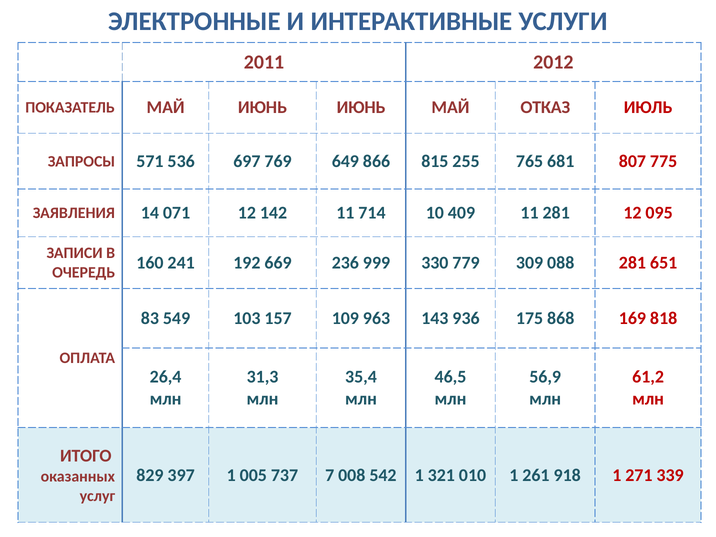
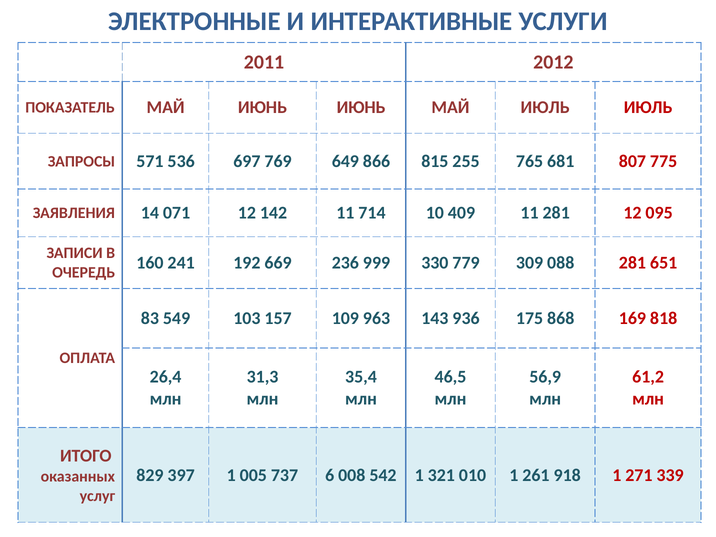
МАЙ ОТКАЗ: ОТКАЗ -> ИЮЛЬ
7: 7 -> 6
